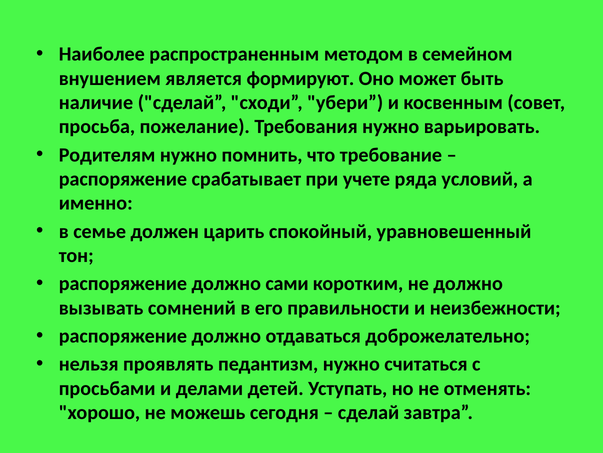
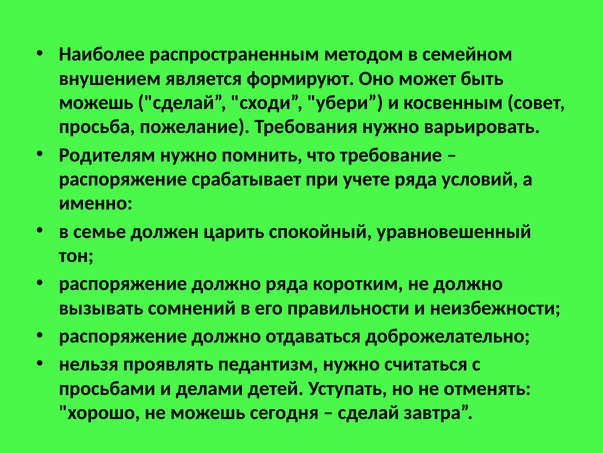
наличие at (96, 102): наличие -> можешь
должно сами: сами -> ряда
